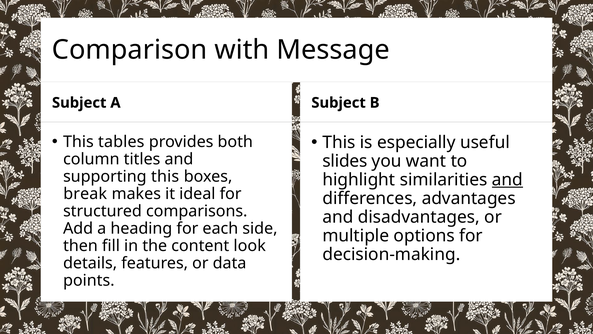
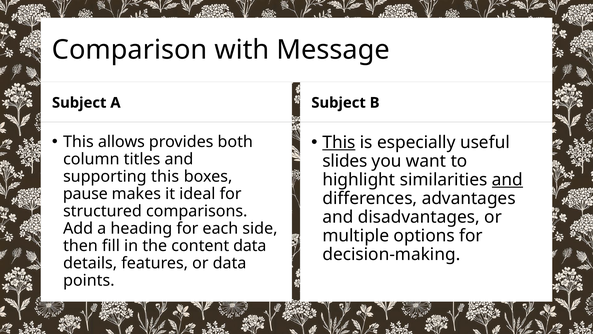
tables: tables -> allows
This at (339, 142) underline: none -> present
break: break -> pause
content look: look -> data
